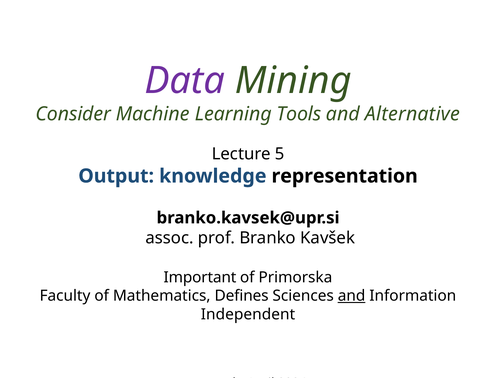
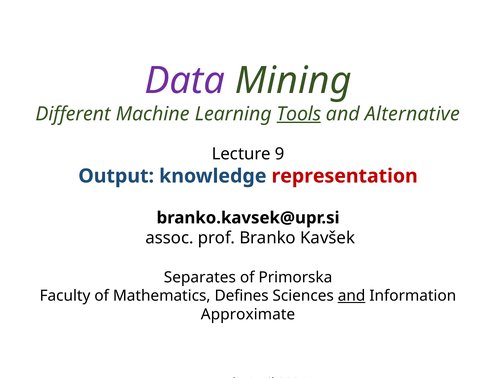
Consider: Consider -> Different
Tools underline: none -> present
5: 5 -> 9
representation colour: black -> red
Important: Important -> Separates
Independent: Independent -> Approximate
